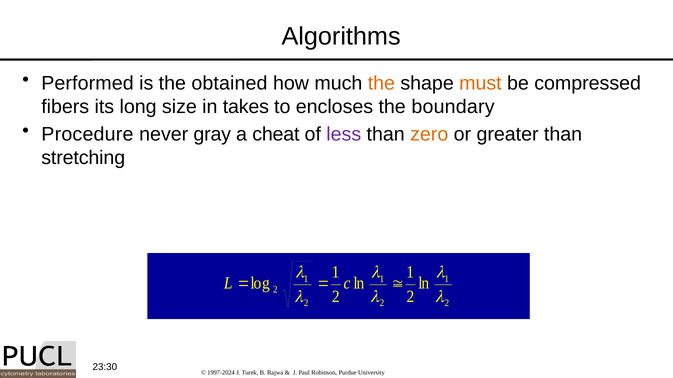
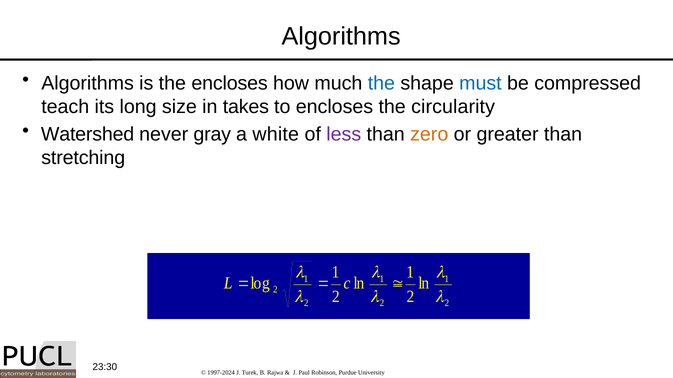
Performed at (87, 83): Performed -> Algorithms
the obtained: obtained -> encloses
the at (381, 83) colour: orange -> blue
must colour: orange -> blue
fibers: fibers -> teach
boundary: boundary -> circularity
Procedure: Procedure -> Watershed
cheat: cheat -> white
